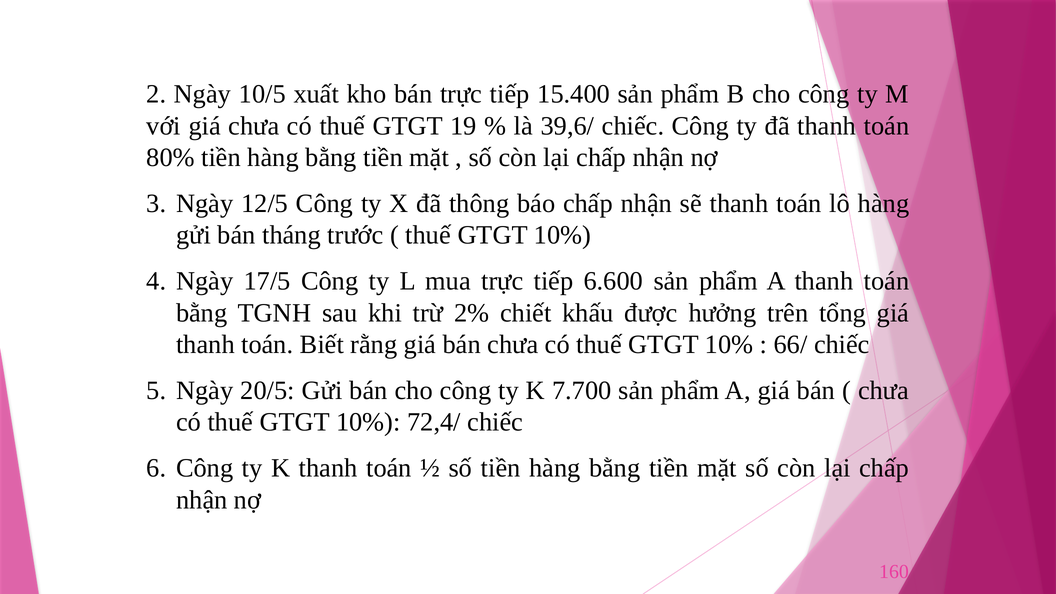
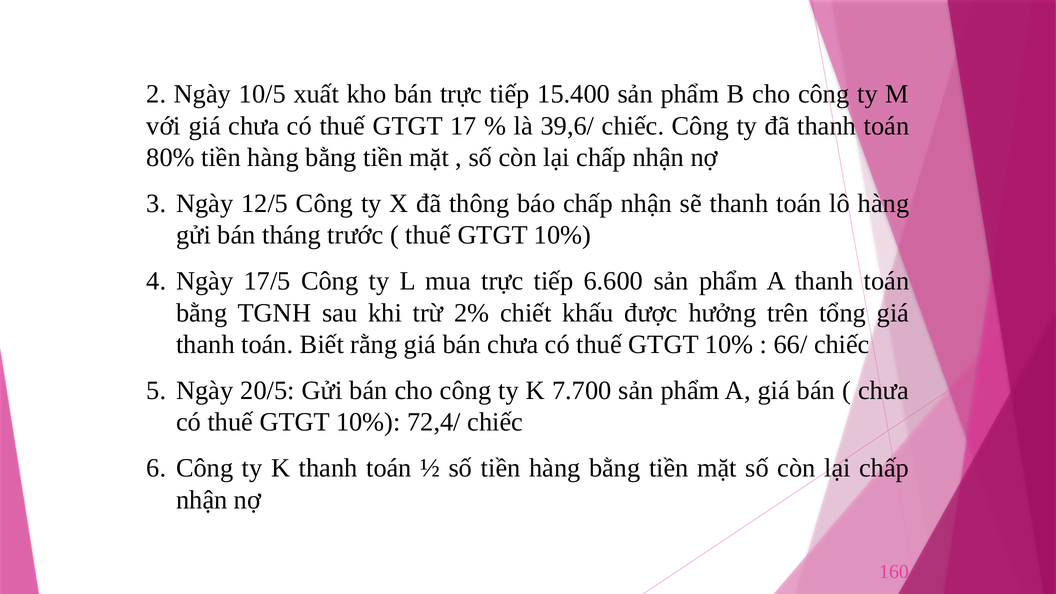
19: 19 -> 17
